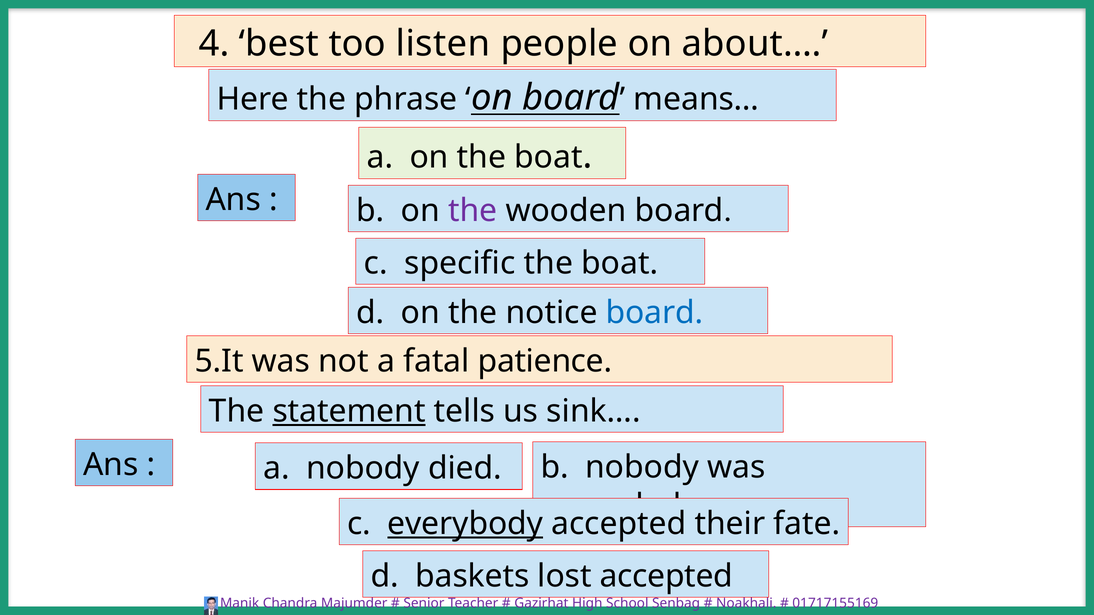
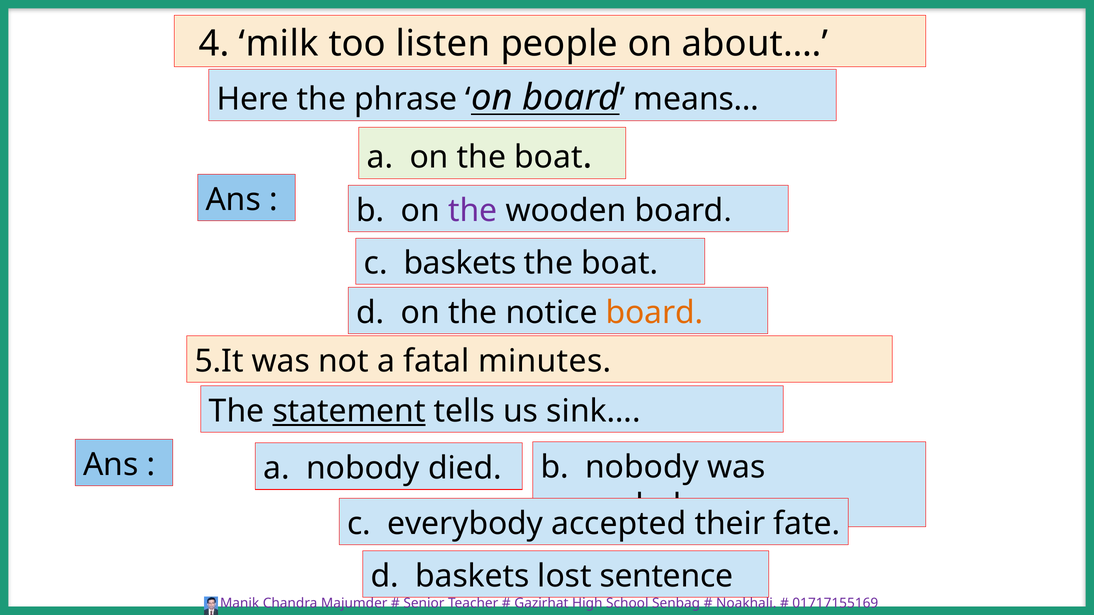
best: best -> milk
c specific: specific -> baskets
board at (655, 313) colour: blue -> orange
patience: patience -> minutes
everybody underline: present -> none
lost accepted: accepted -> sentence
